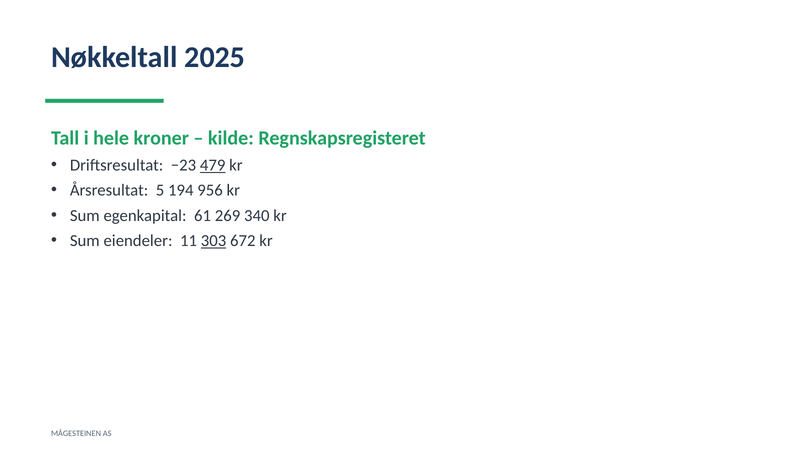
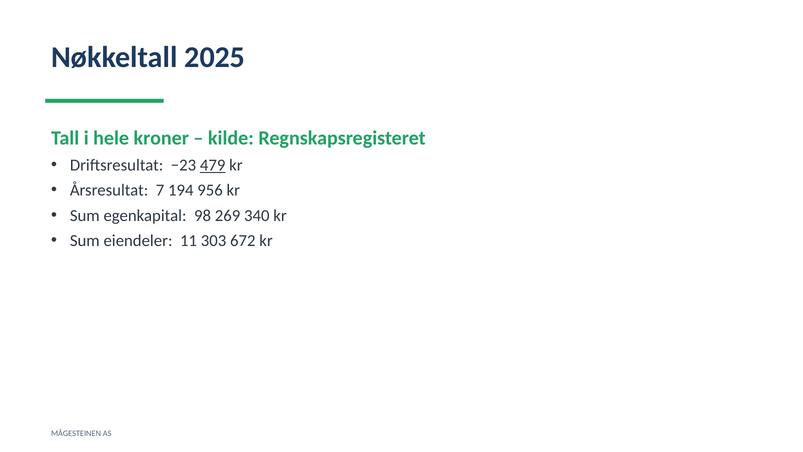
5: 5 -> 7
61: 61 -> 98
303 underline: present -> none
